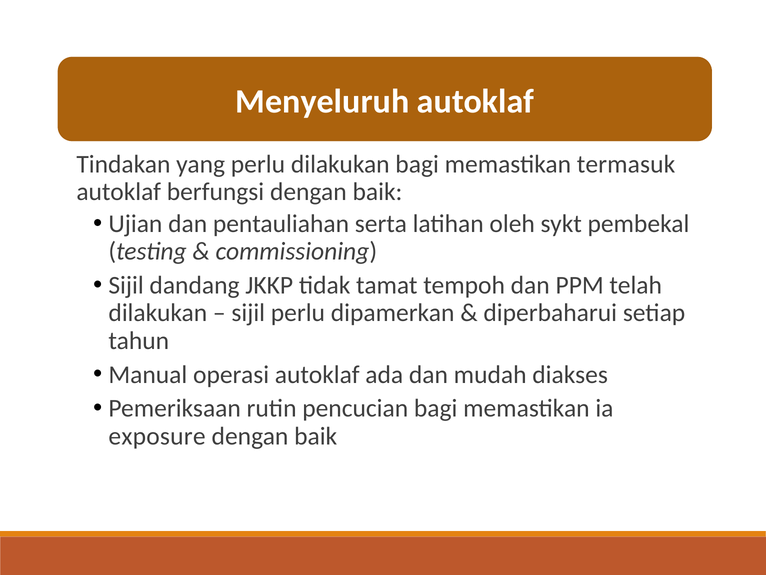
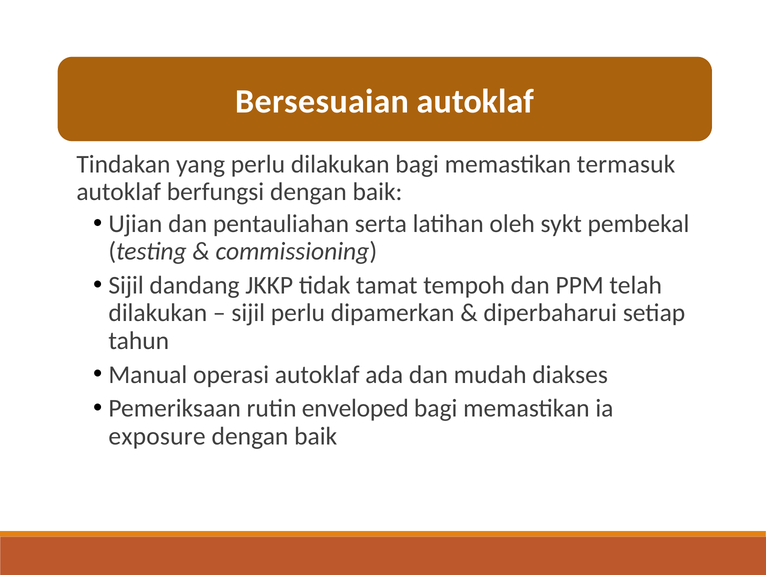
Menyeluruh: Menyeluruh -> Bersesuaian
pencucian: pencucian -> enveloped
